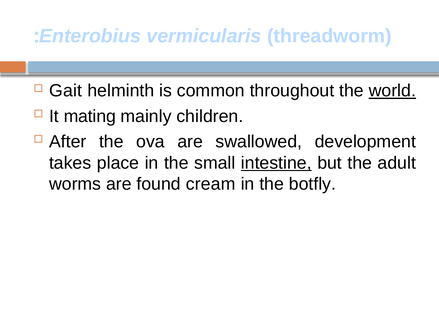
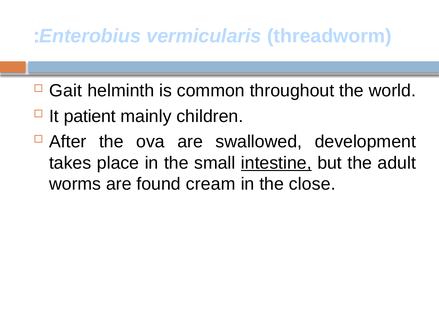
world underline: present -> none
mating: mating -> patient
botfly: botfly -> close
